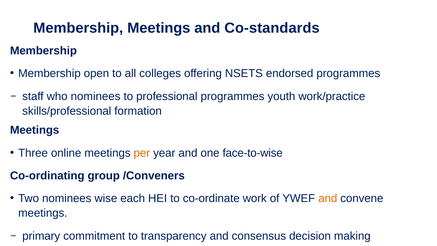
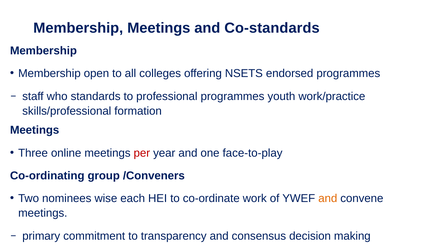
who nominees: nominees -> standards
per colour: orange -> red
face-to-wise: face-to-wise -> face-to-play
